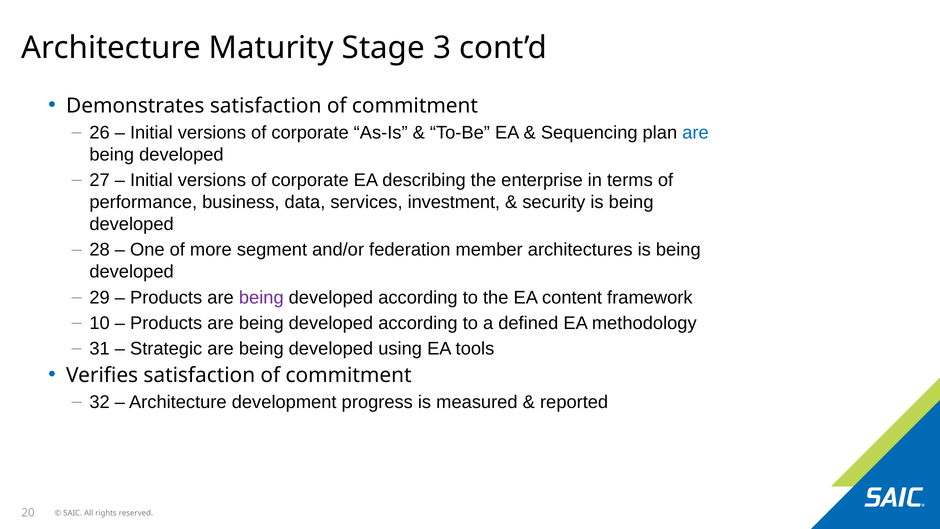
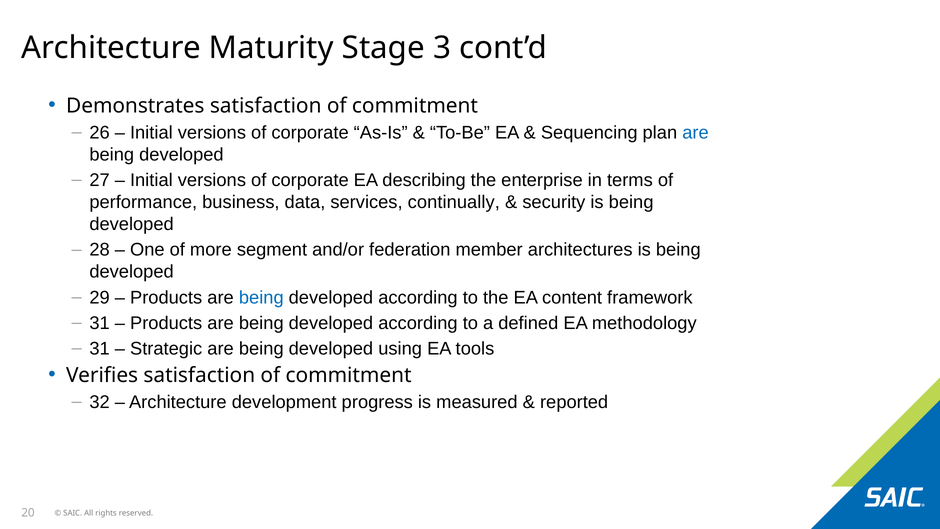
investment: investment -> continually
being at (261, 297) colour: purple -> blue
10 at (100, 323): 10 -> 31
